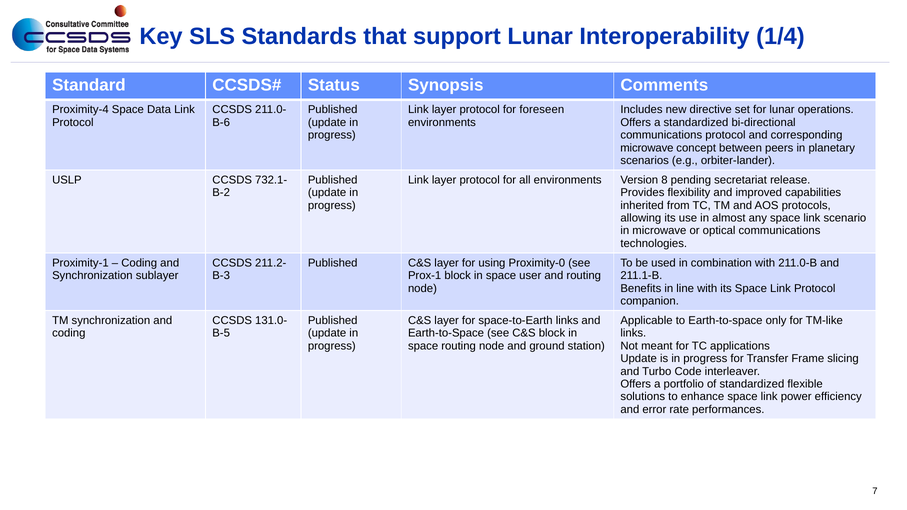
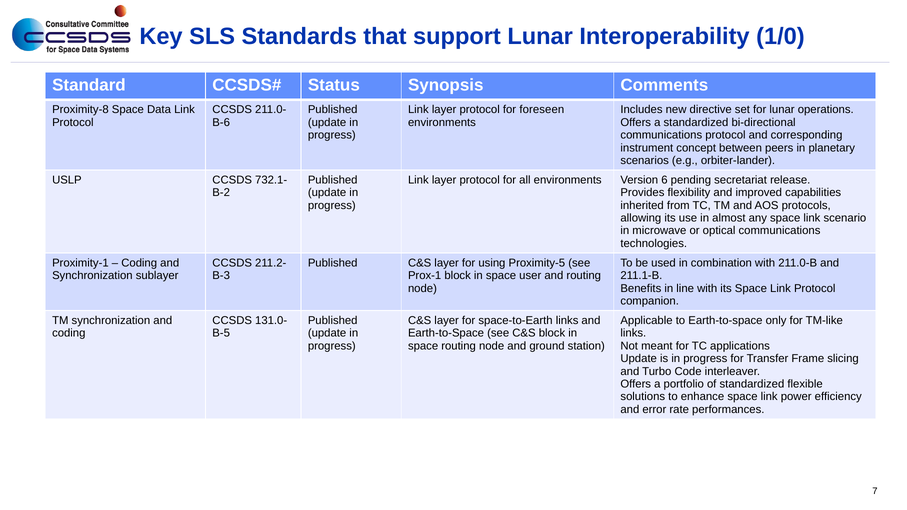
1/4: 1/4 -> 1/0
Proximity-4: Proximity-4 -> Proximity-8
microwave at (647, 148): microwave -> instrument
8: 8 -> 6
Proximity-0: Proximity-0 -> Proximity-5
